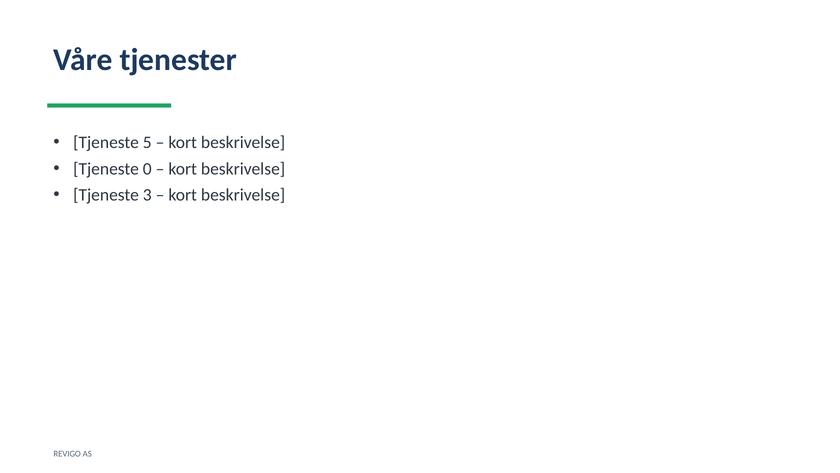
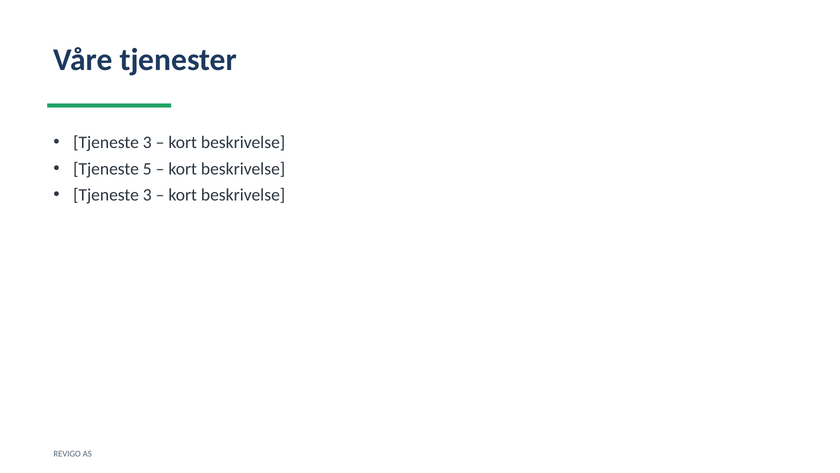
5 at (147, 142): 5 -> 3
0: 0 -> 5
